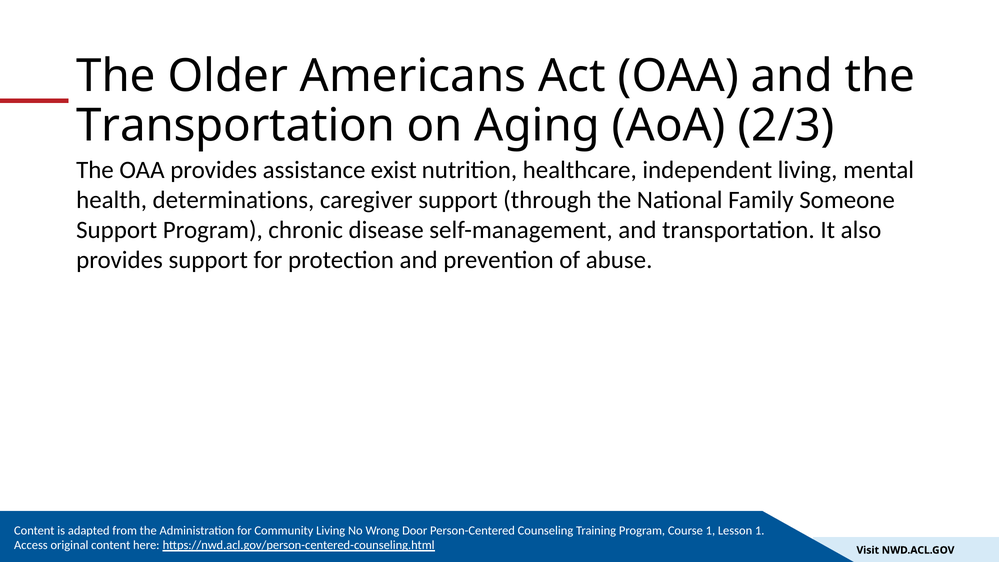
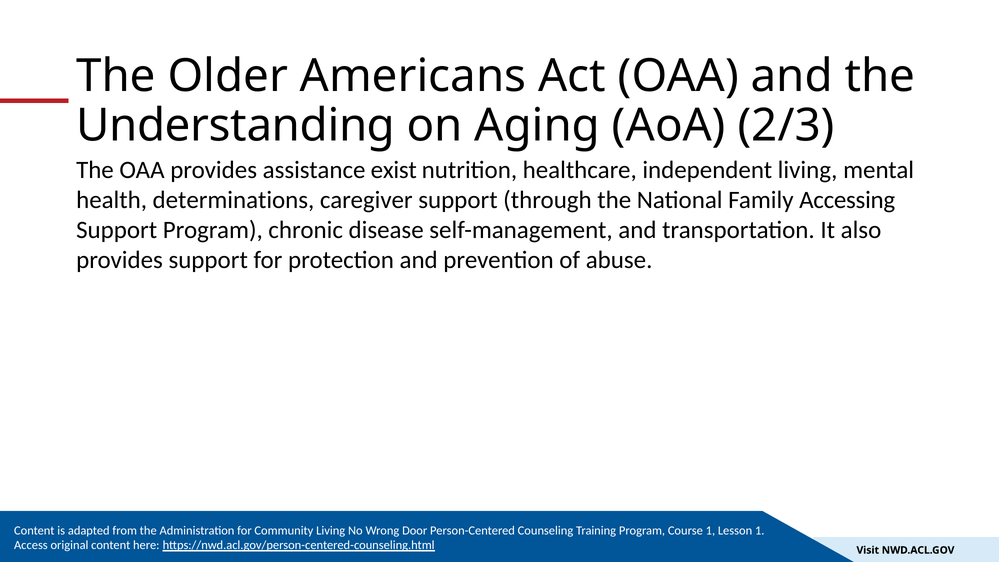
Transportation at (236, 126): Transportation -> Understanding
Someone: Someone -> Accessing
